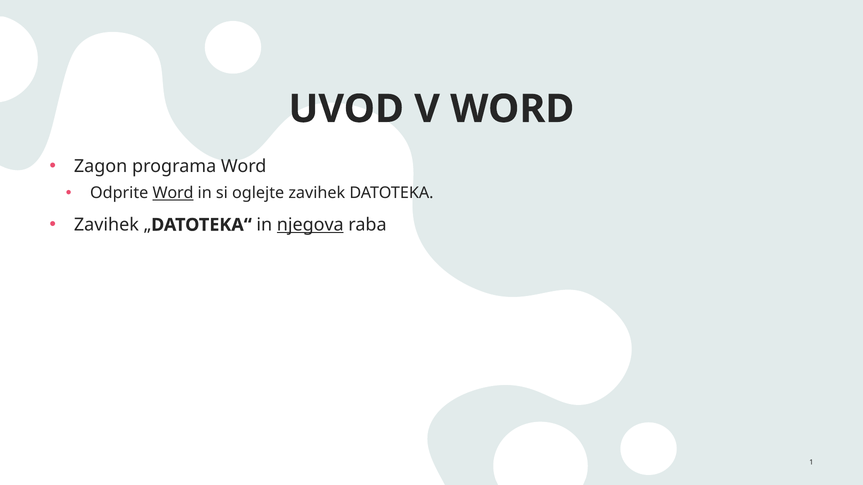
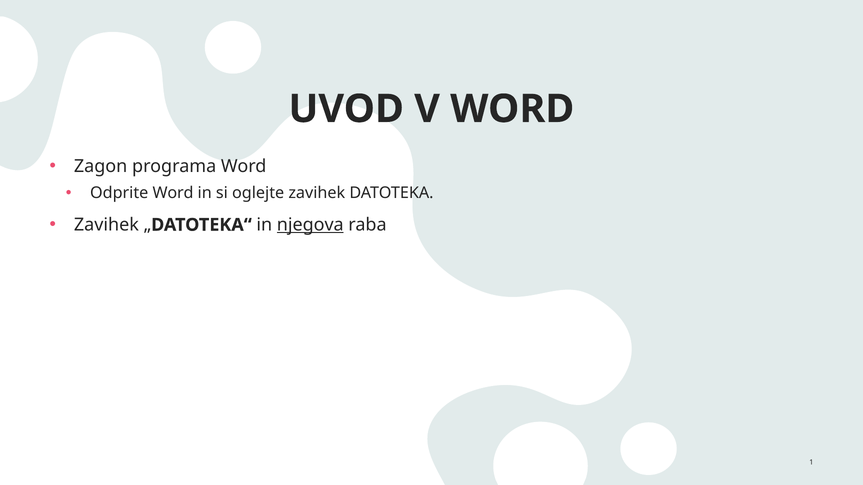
Word at (173, 193) underline: present -> none
